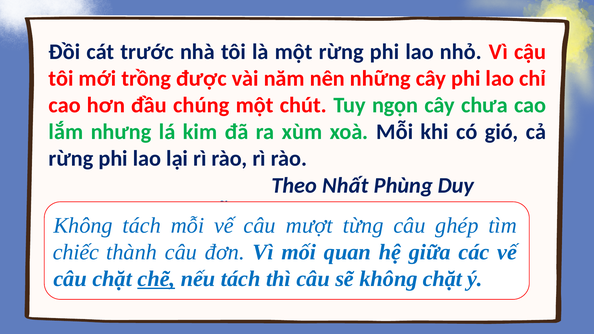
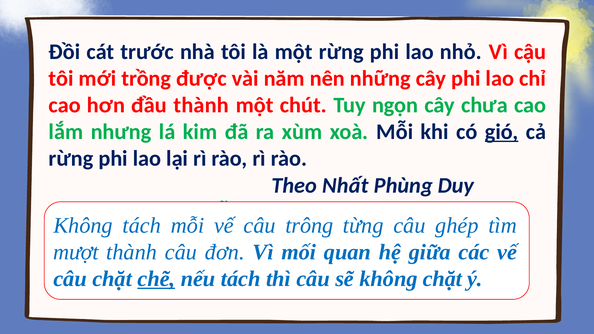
đầu chúng: chúng -> thành
gió underline: none -> present
mượt: mượt -> trông
chiếc: chiếc -> mượt
